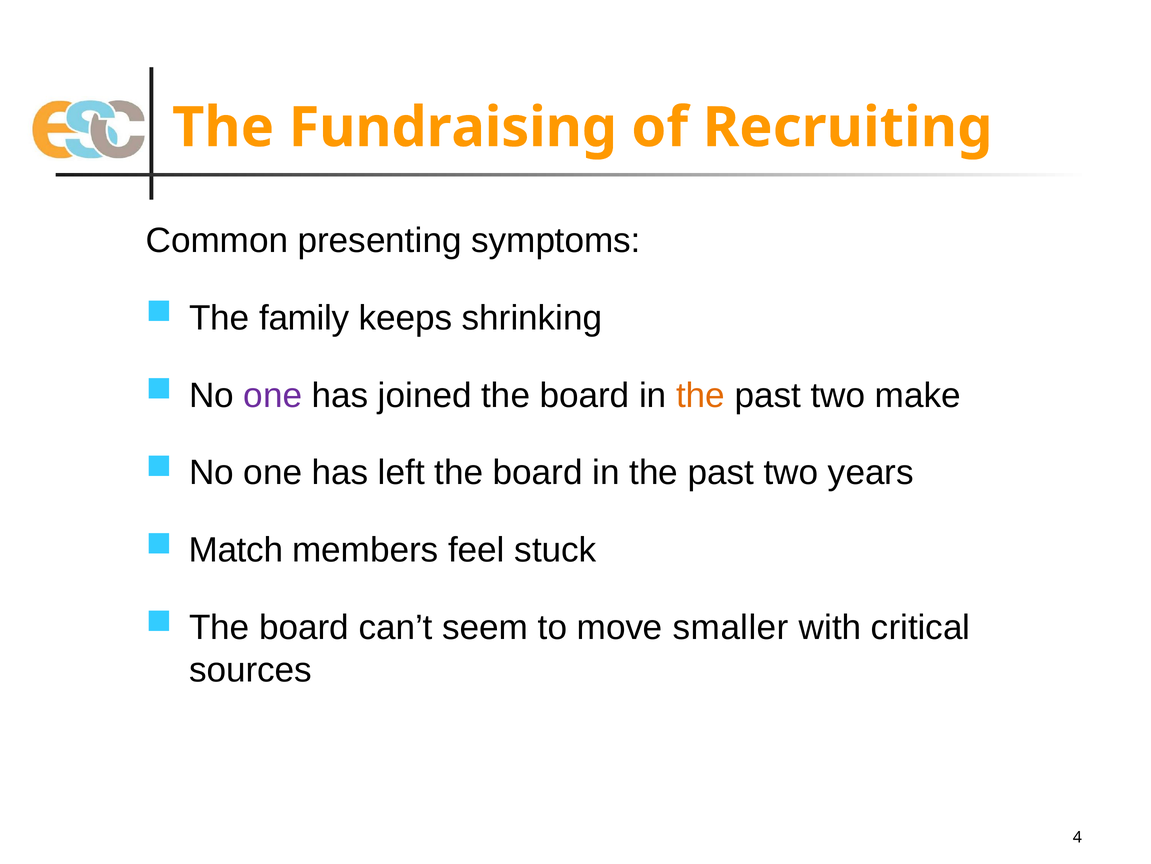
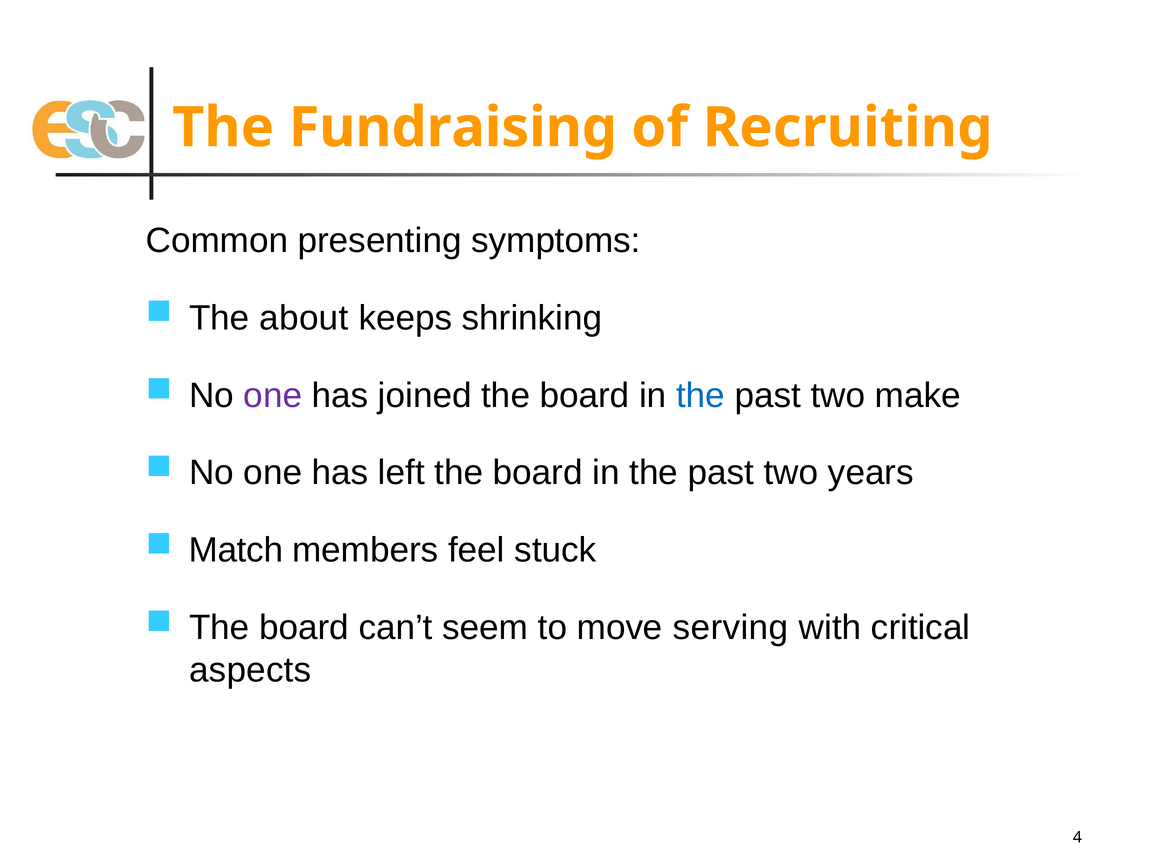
family: family -> about
the at (701, 395) colour: orange -> blue
smaller: smaller -> serving
sources: sources -> aspects
